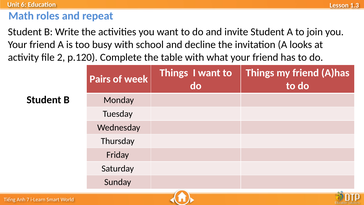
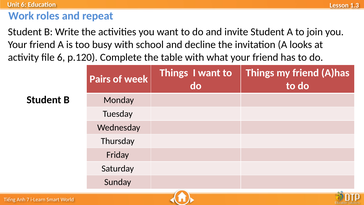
Math: Math -> Work
file 2: 2 -> 6
